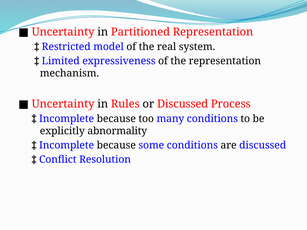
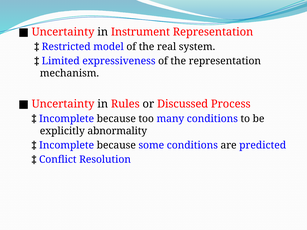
Partitioned: Partitioned -> Instrument
are discussed: discussed -> predicted
